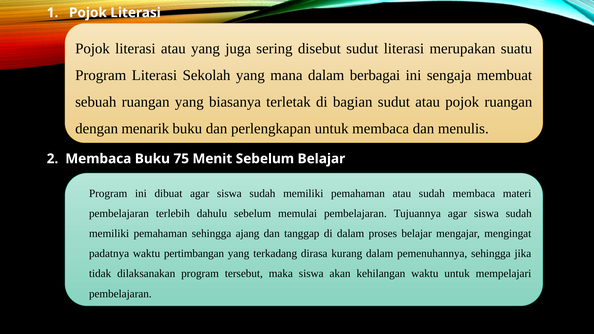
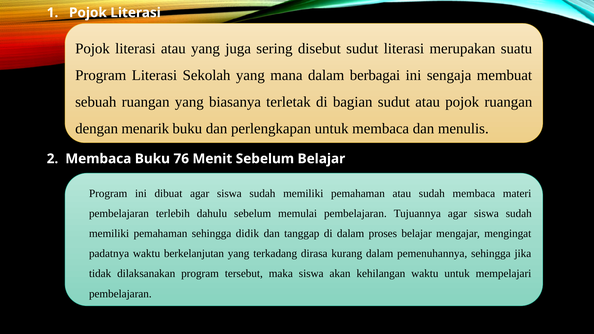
75: 75 -> 76
ajang: ajang -> didik
pertimbangan: pertimbangan -> berkelanjutan
